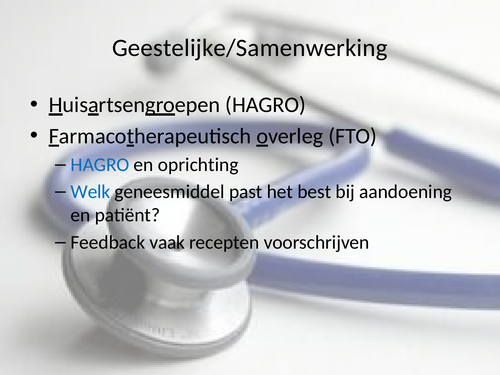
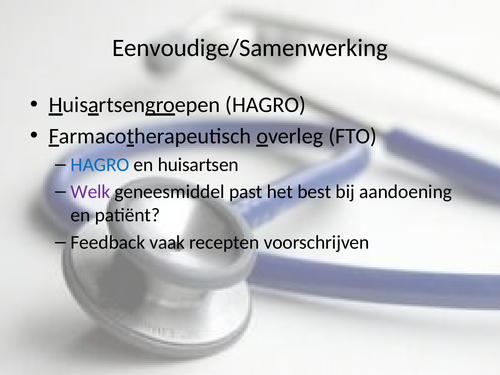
Geestelijke/Samenwerking: Geestelijke/Samenwerking -> Eenvoudige/Samenwerking
oprichting: oprichting -> huisartsen
Welk colour: blue -> purple
